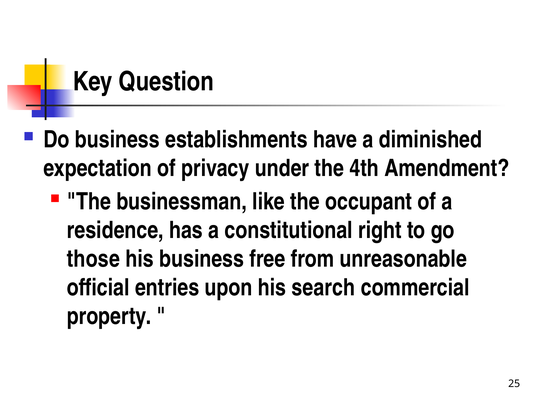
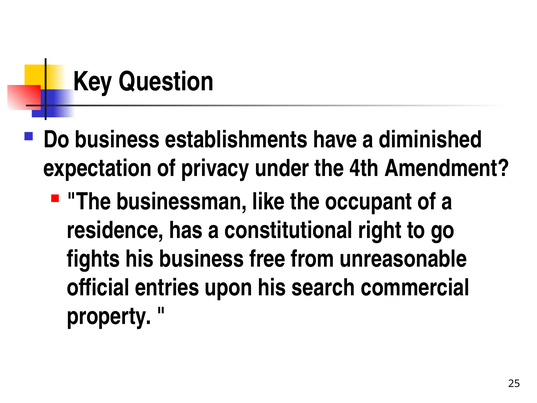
those: those -> fights
